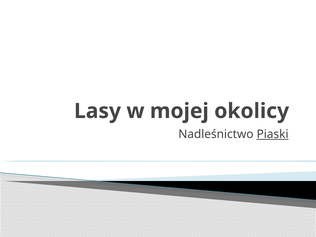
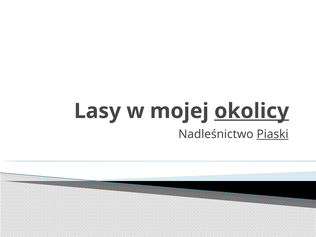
okolicy underline: none -> present
